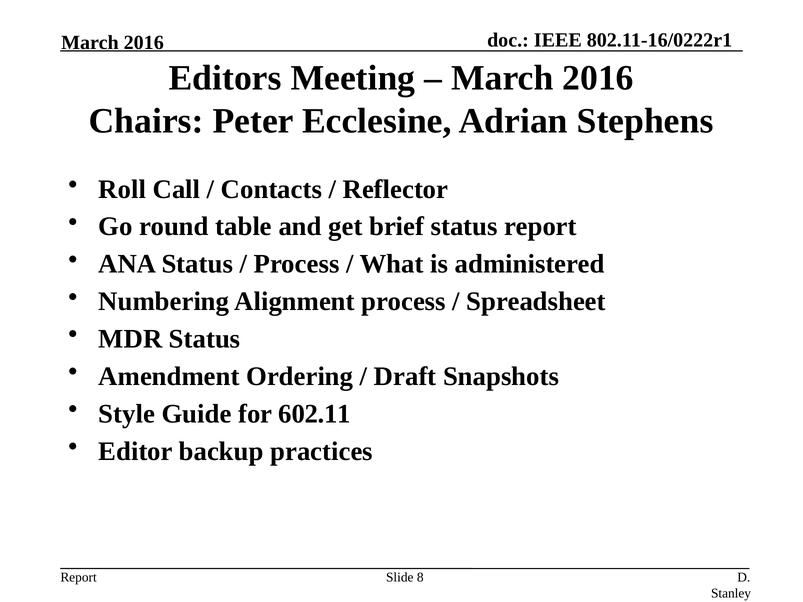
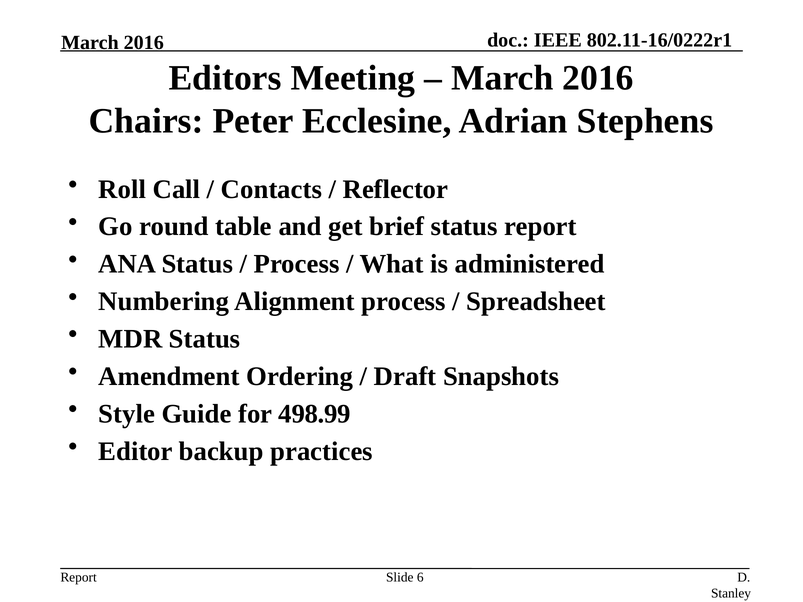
602.11: 602.11 -> 498.99
8: 8 -> 6
